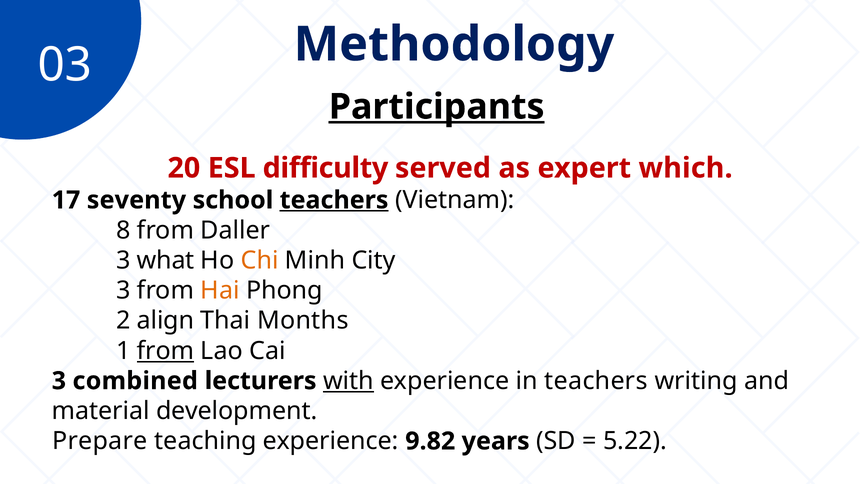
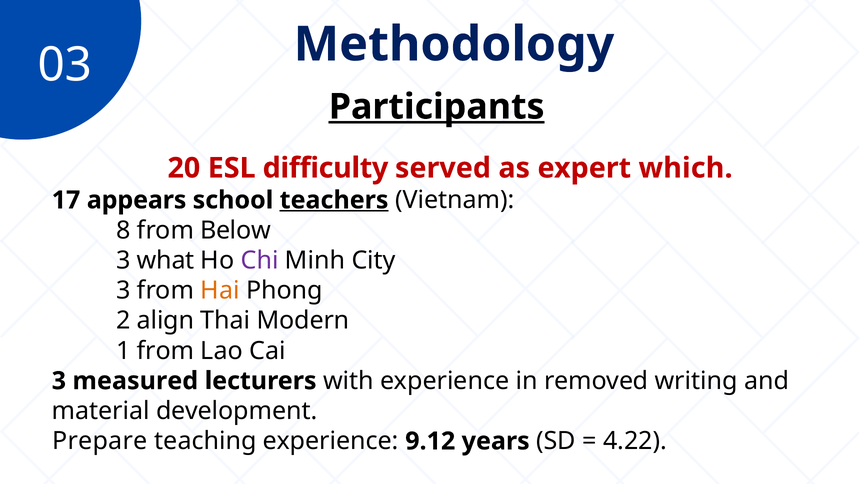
seventy: seventy -> appears
Daller: Daller -> Below
Chi colour: orange -> purple
Months: Months -> Modern
from at (166, 351) underline: present -> none
combined: combined -> measured
with underline: present -> none
in teachers: teachers -> removed
9.82: 9.82 -> 9.12
5.22: 5.22 -> 4.22
